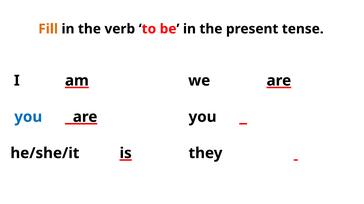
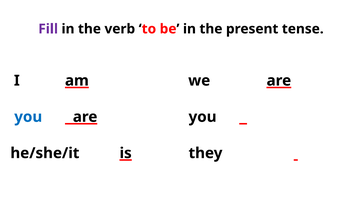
Fill colour: orange -> purple
